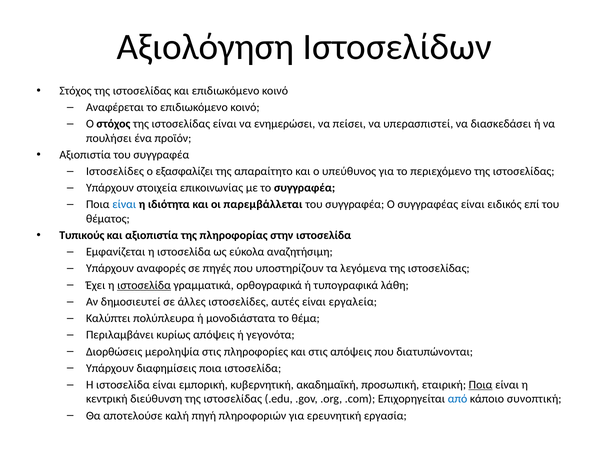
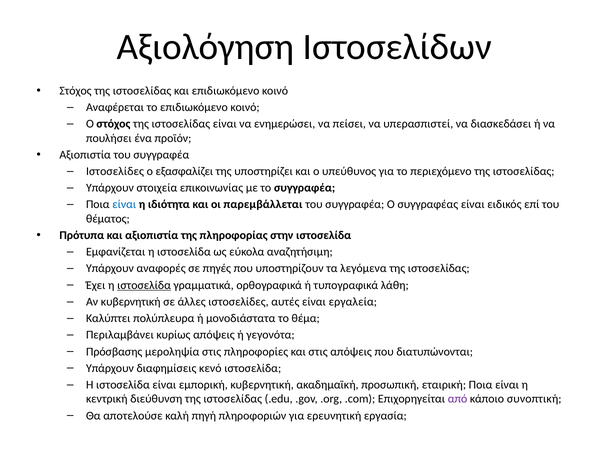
απαραίτητο: απαραίτητο -> υποστηρίζει
Τυπικούς: Τυπικούς -> Πρότυπα
Αν δημοσιευτεί: δημοσιευτεί -> κυβερνητική
Διορθώσεις: Διορθώσεις -> Πρόσβασης
διαφημίσεις ποια: ποια -> κενό
Ποια at (481, 385) underline: present -> none
από colour: blue -> purple
